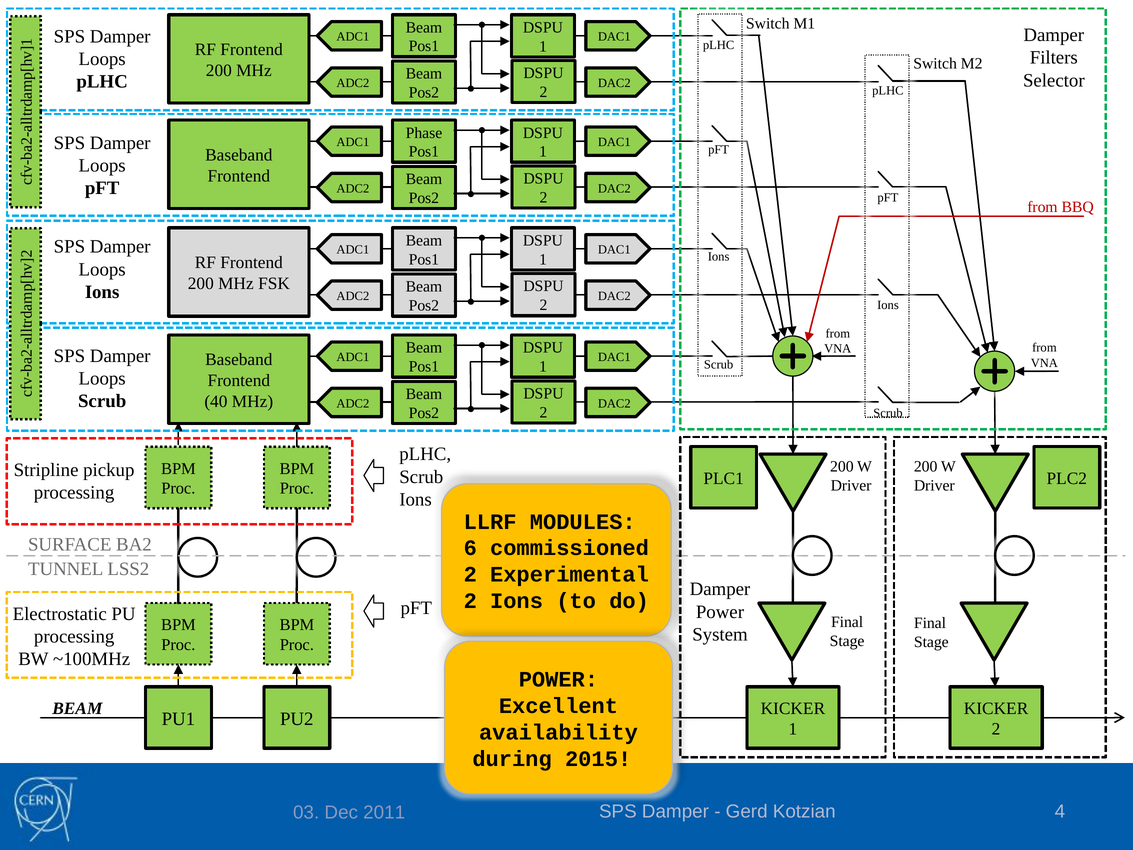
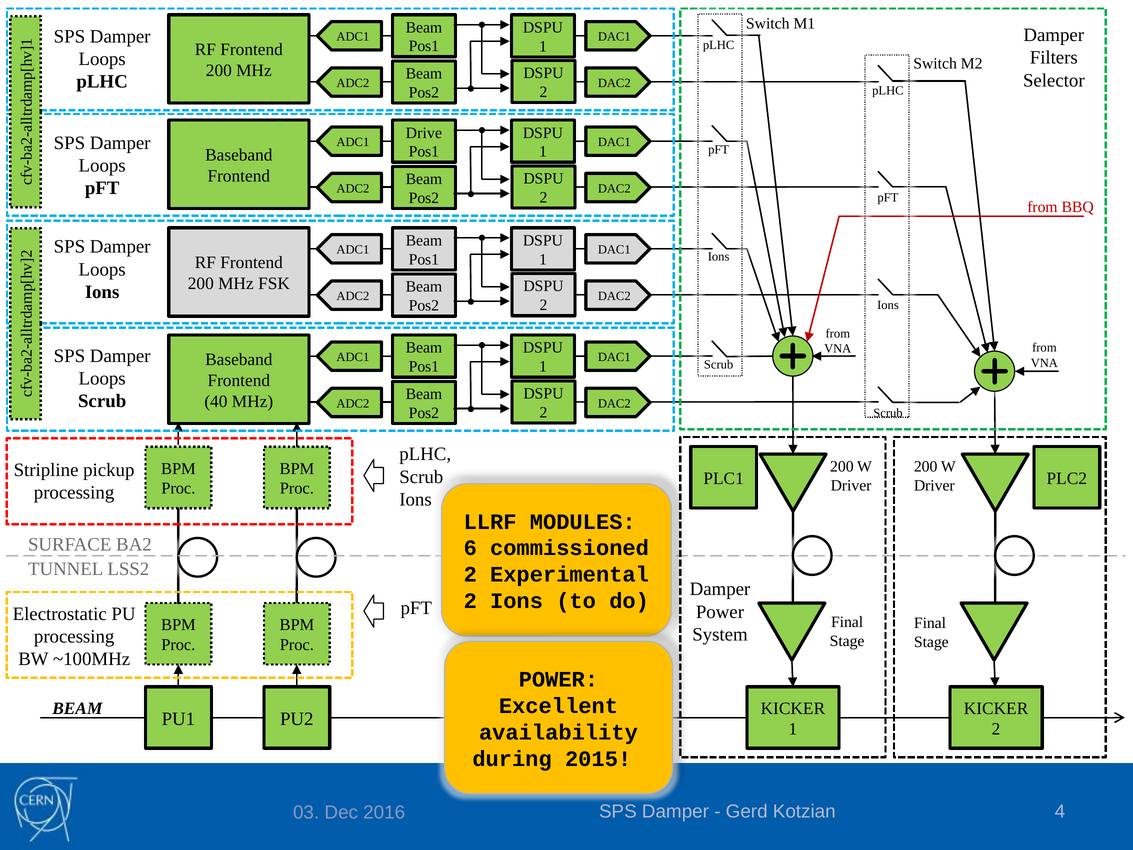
Phase: Phase -> Drive
2011: 2011 -> 2016
